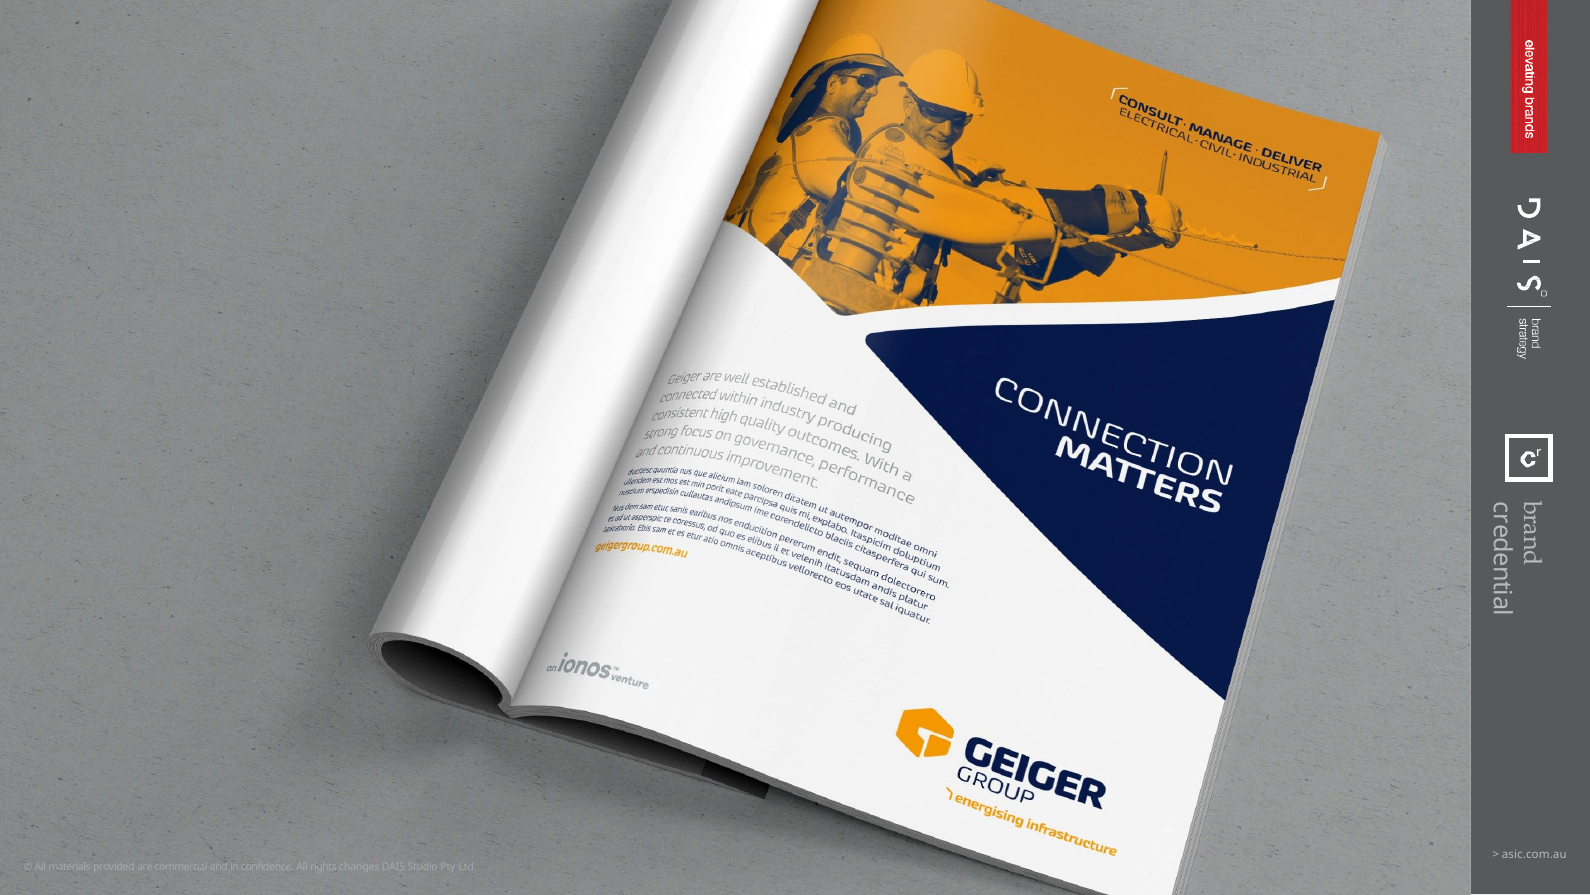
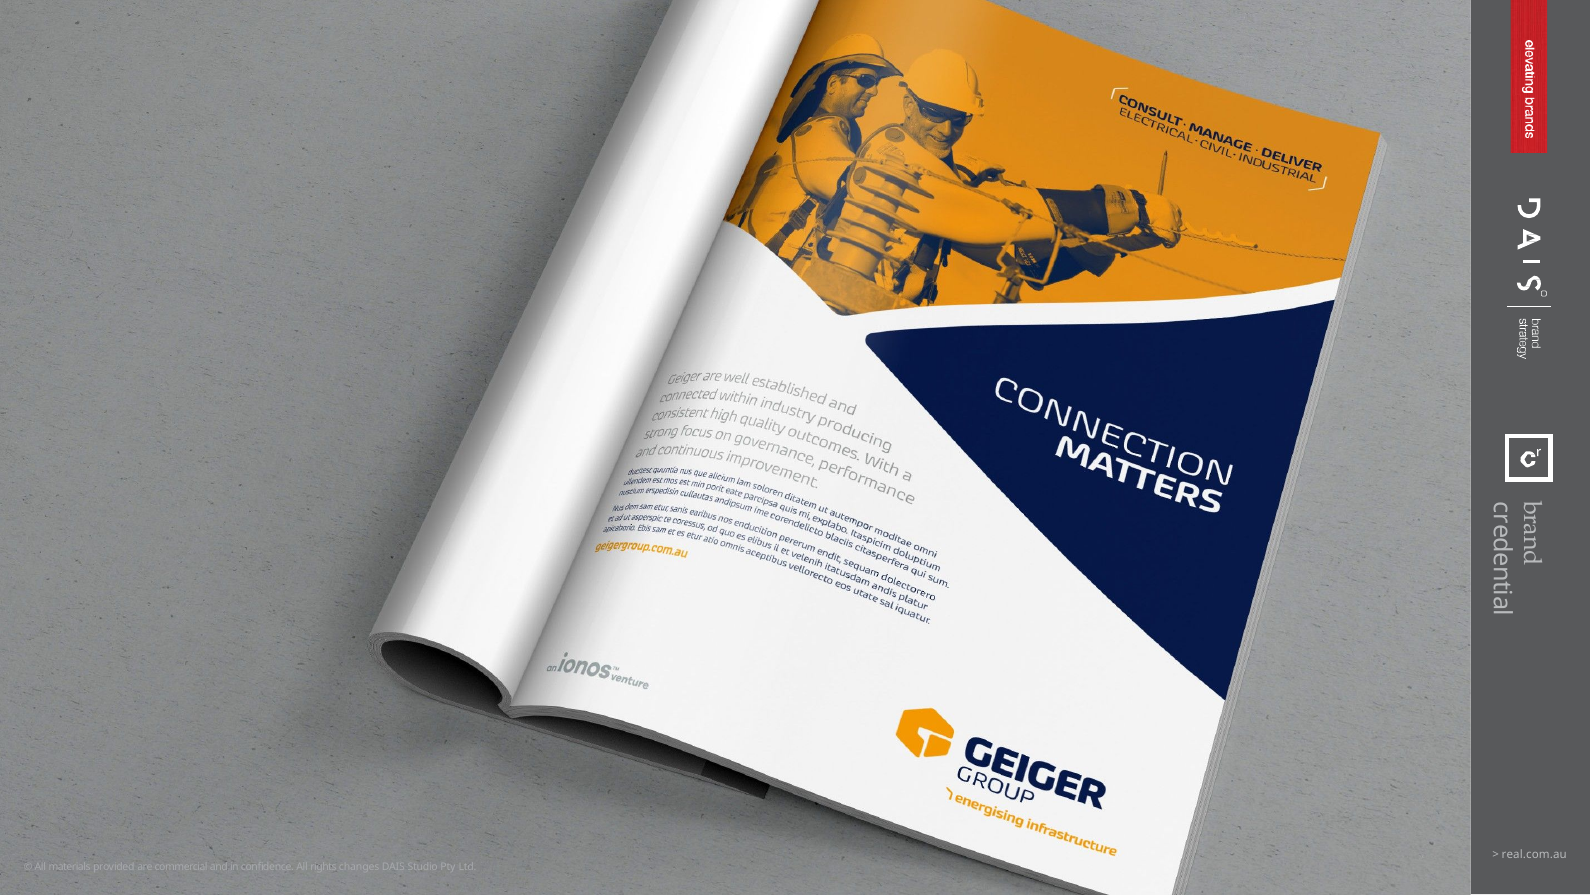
asic.com.au: asic.com.au -> real.com.au
